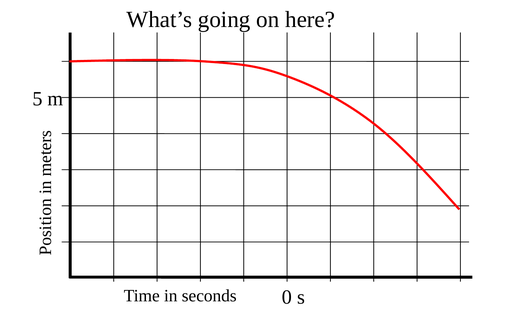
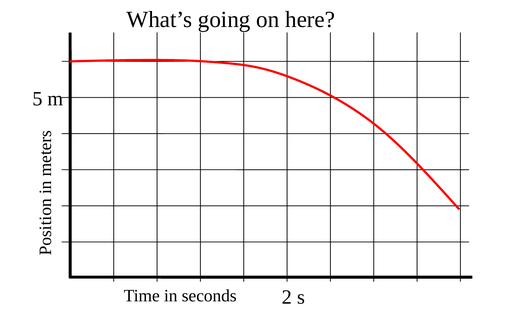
0: 0 -> 2
